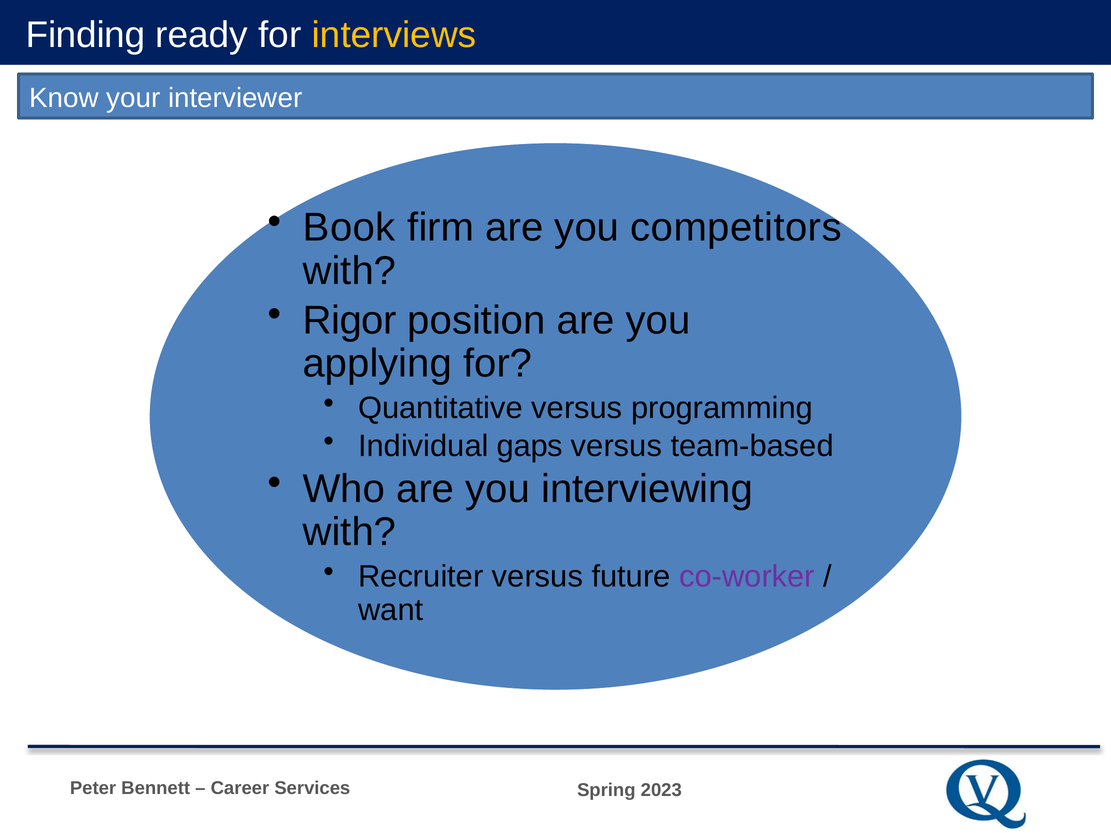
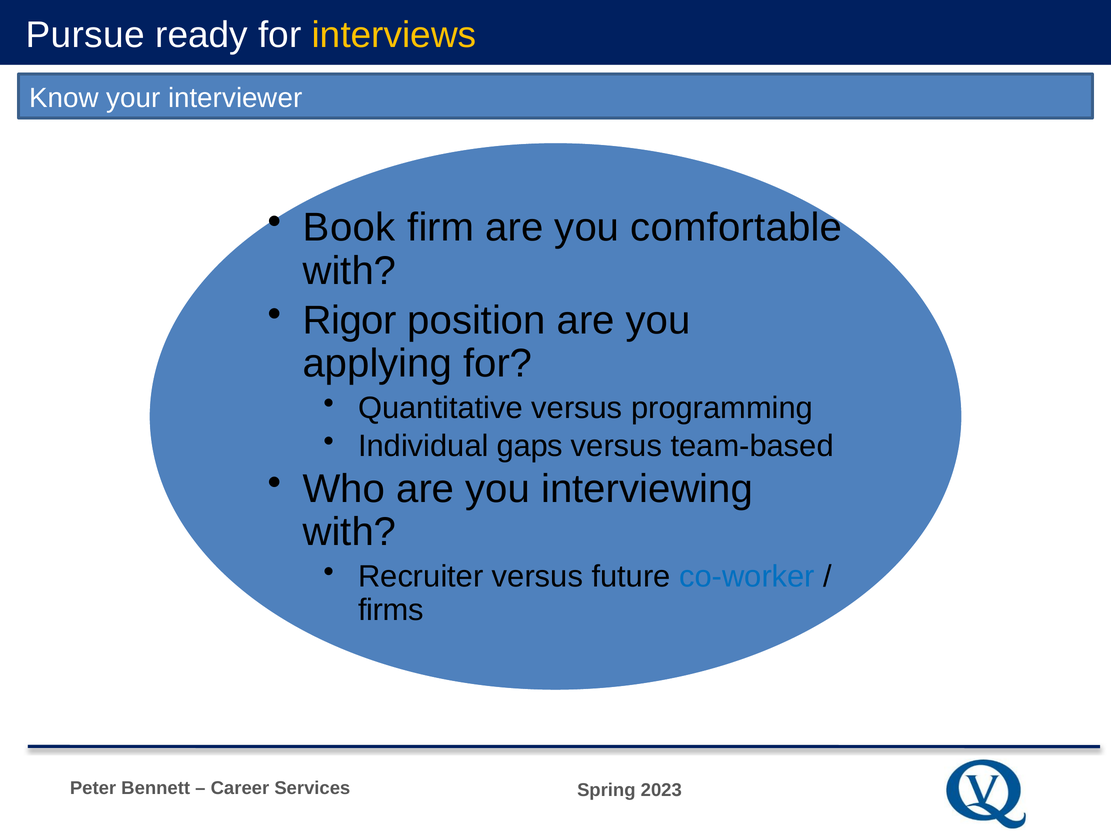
Finding: Finding -> Pursue
competitors: competitors -> comfortable
co-worker colour: purple -> blue
want: want -> firms
